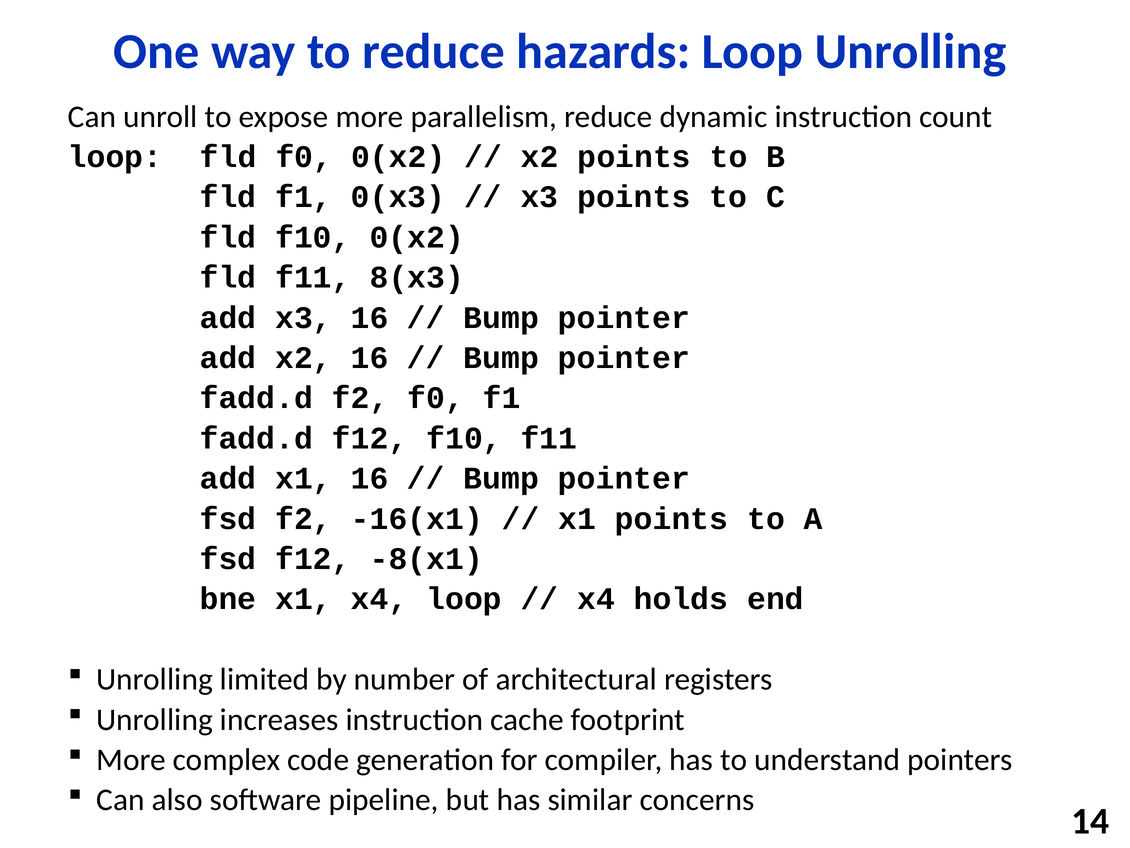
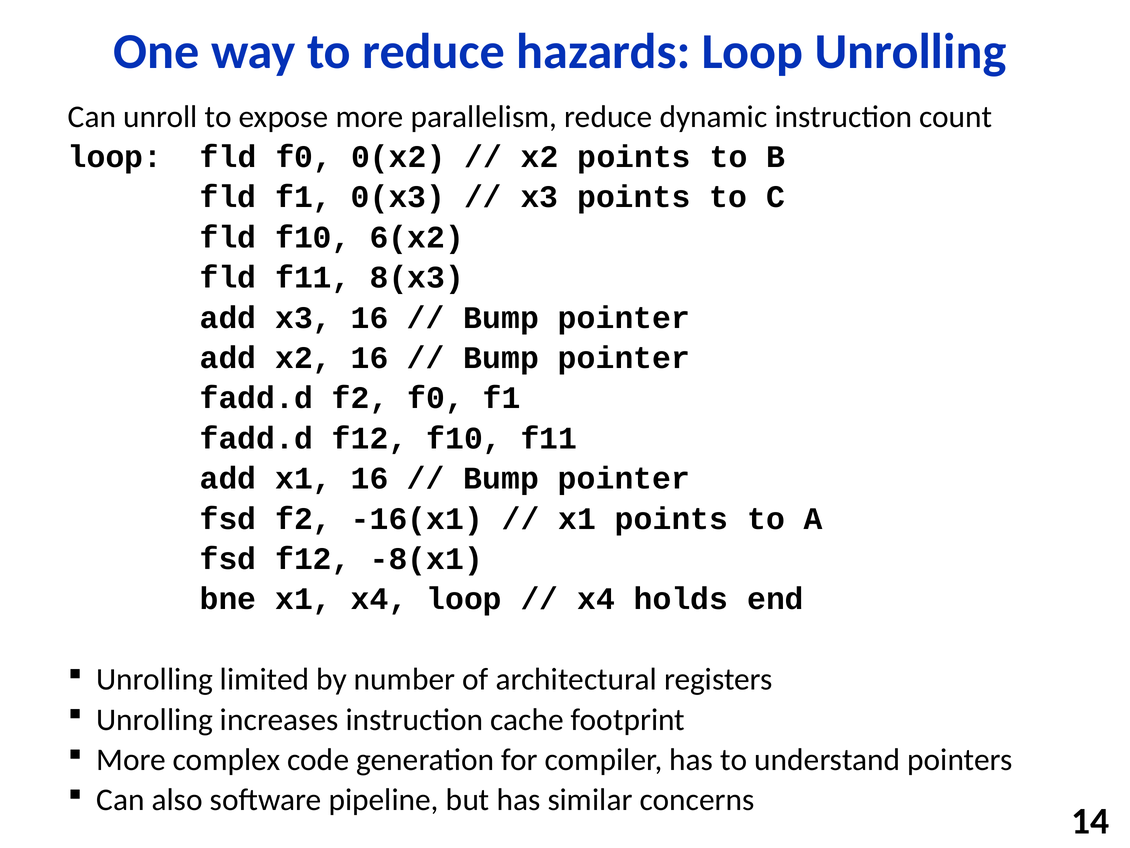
f10 0(x2: 0(x2 -> 6(x2
